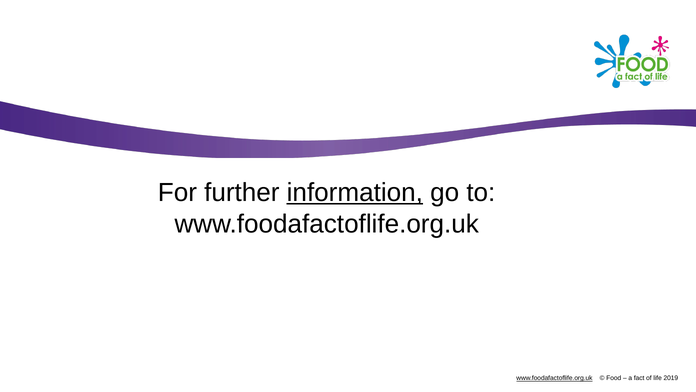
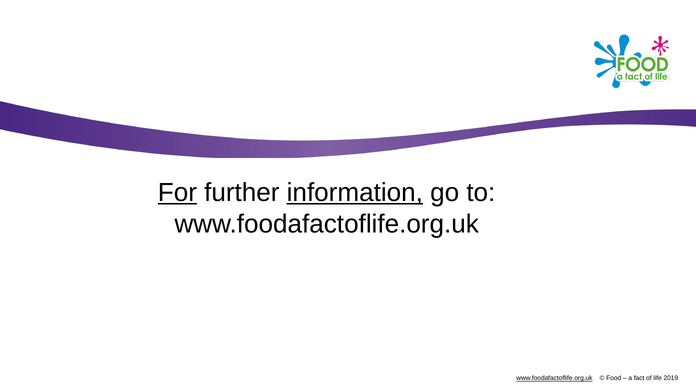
For underline: none -> present
